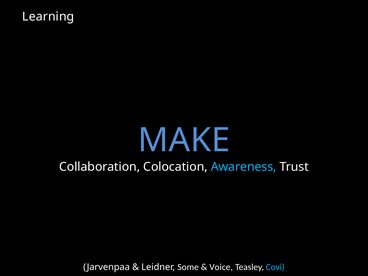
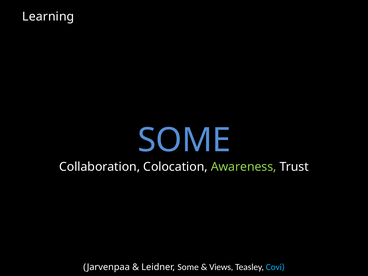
MAKE at (184, 140): MAKE -> SOME
Awareness colour: light blue -> light green
Voice: Voice -> Views
